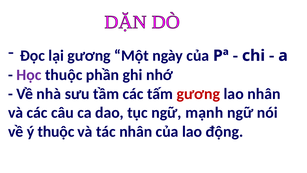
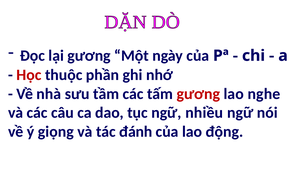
Học colour: purple -> red
lao nhân: nhân -> nghe
mạnh: mạnh -> nhiều
ý thuộc: thuộc -> giọng
tác nhân: nhân -> đánh
